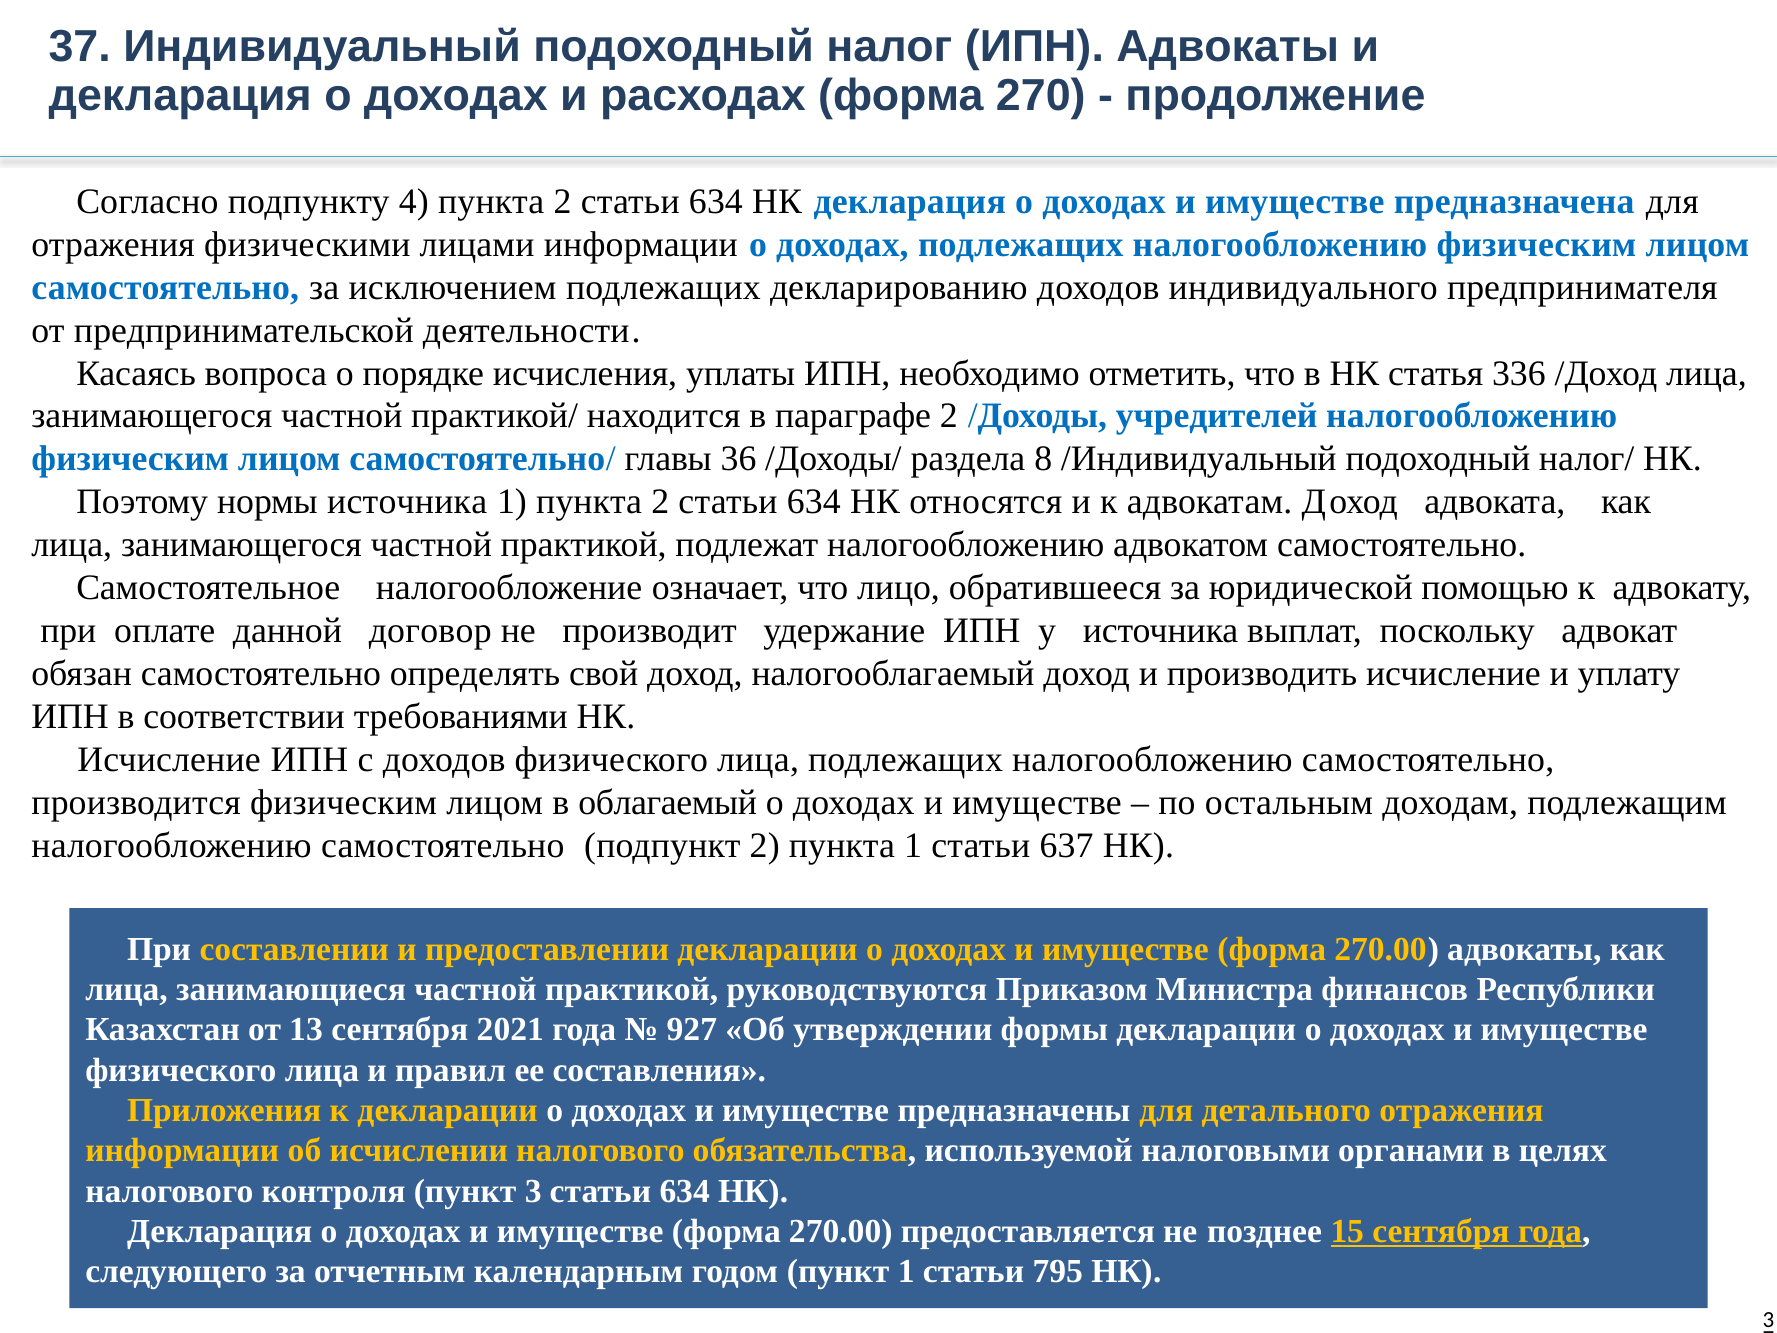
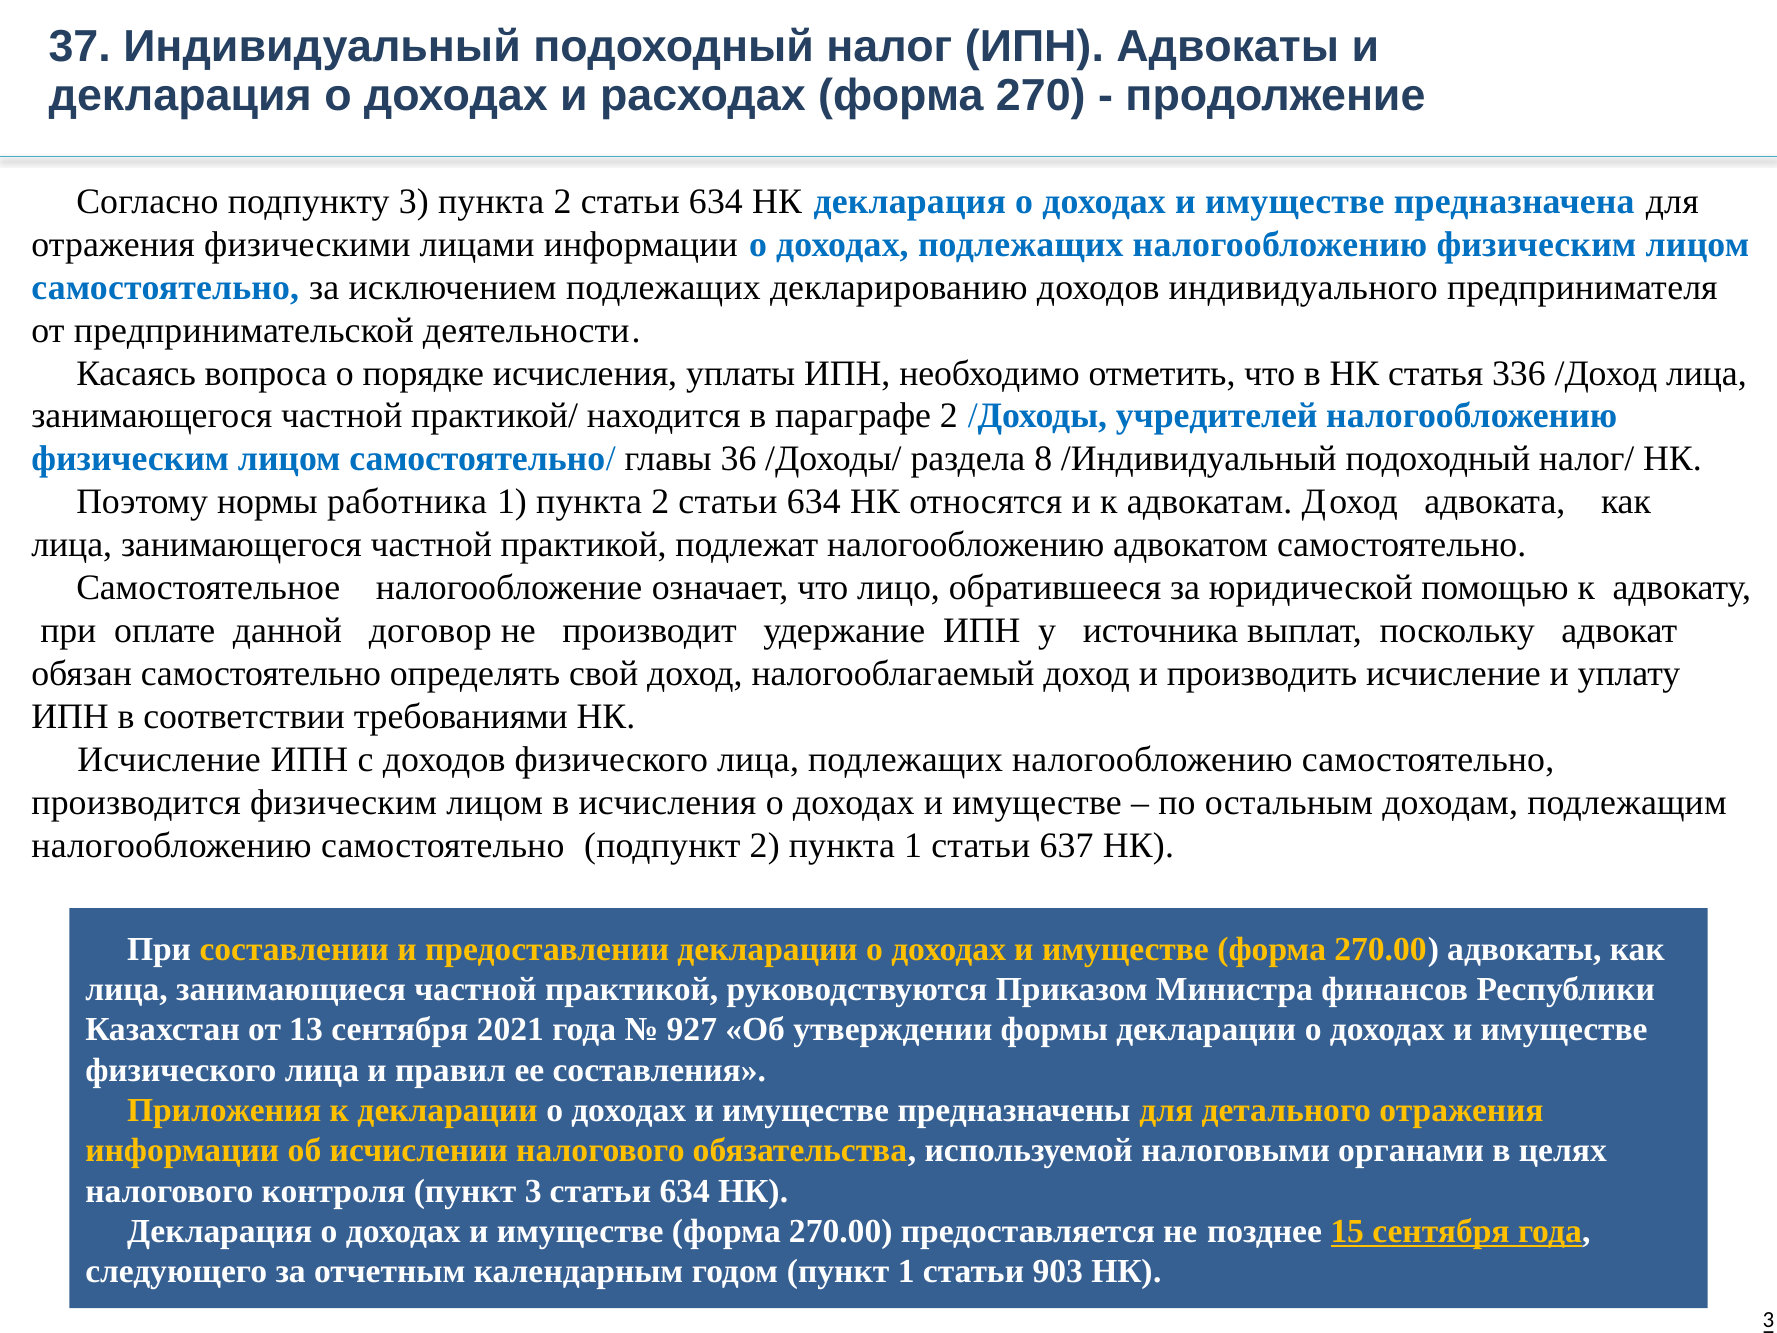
подпункту 4: 4 -> 3
нормы источника: источника -> работника
в облагаемый: облагаемый -> исчисления
795: 795 -> 903
